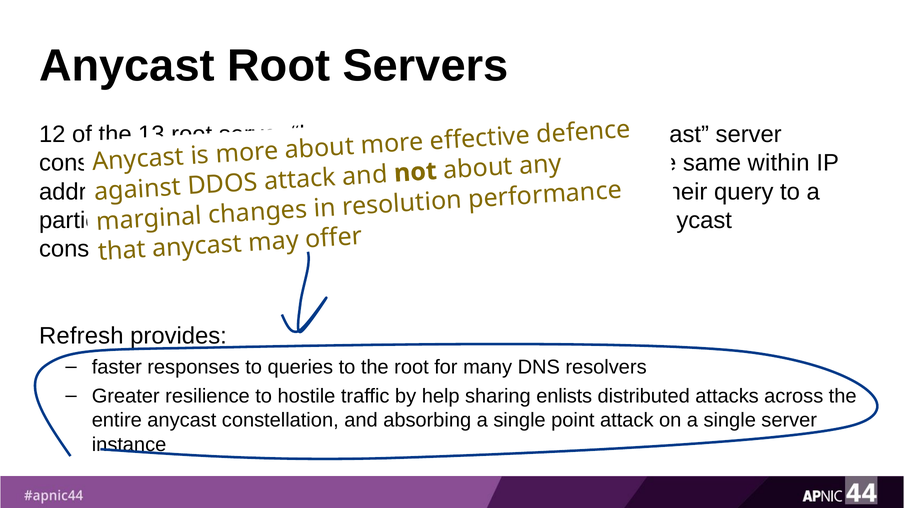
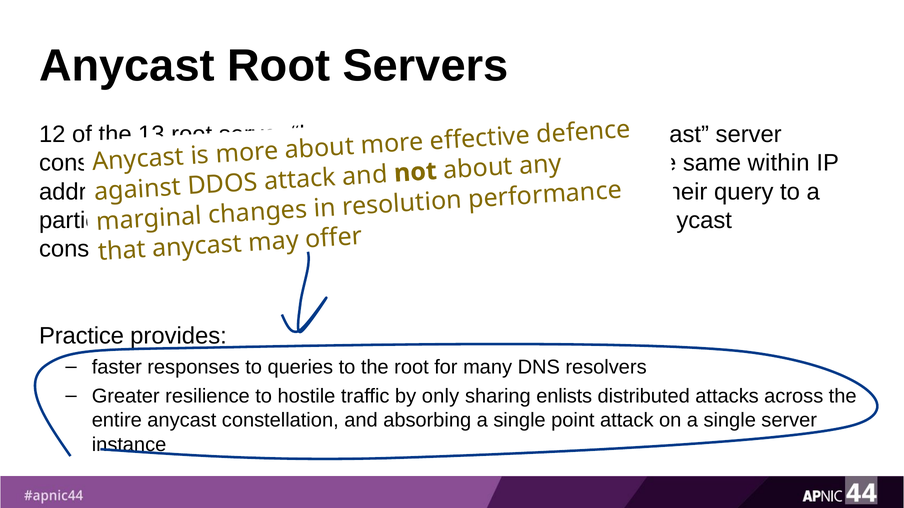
Refresh: Refresh -> Practice
help: help -> only
